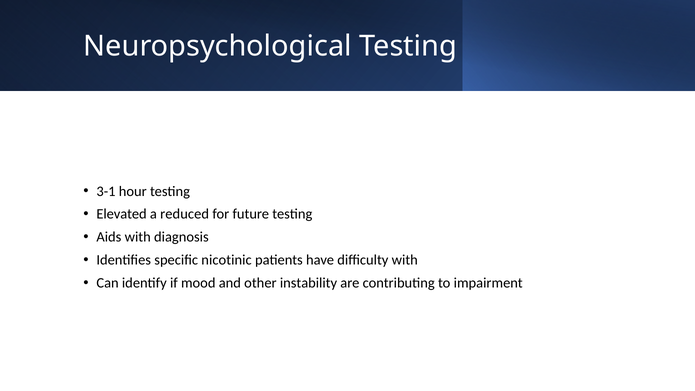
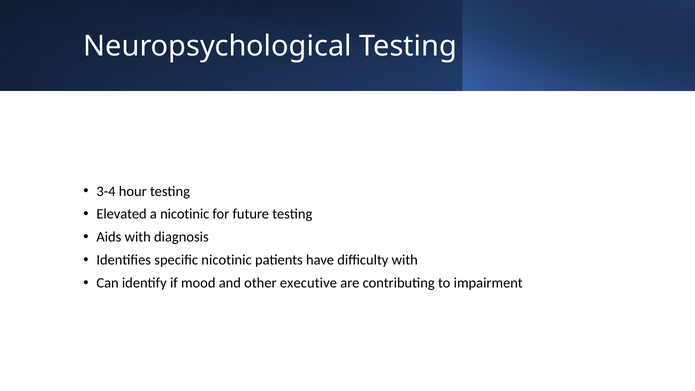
3-1: 3-1 -> 3-4
a reduced: reduced -> nicotinic
instability: instability -> executive
